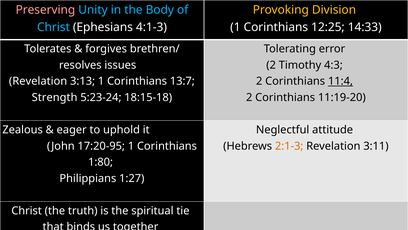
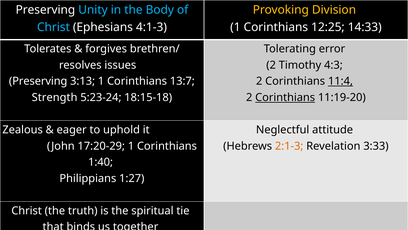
Preserving at (45, 10) colour: pink -> white
Revelation at (38, 81): Revelation -> Preserving
Corinthians at (285, 97) underline: none -> present
17:20-95: 17:20-95 -> 17:20-29
3:11: 3:11 -> 3:33
1:80: 1:80 -> 1:40
